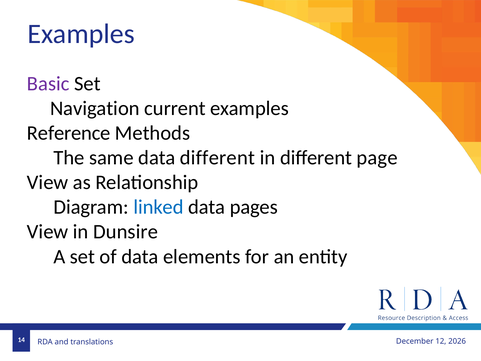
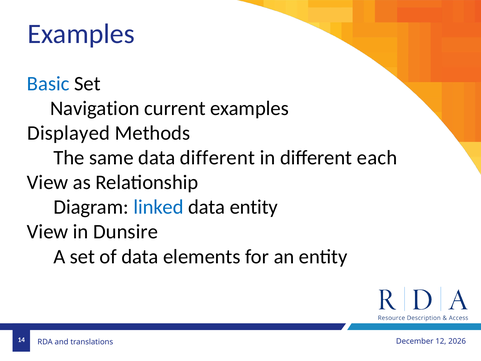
Basic colour: purple -> blue
Reference: Reference -> Displayed
page: page -> each
data pages: pages -> entity
